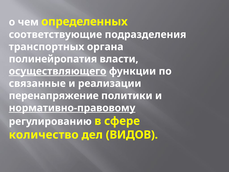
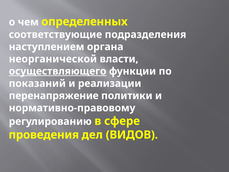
транспортных: транспортных -> наступлением
полинейропатия: полинейропатия -> неорганической
связанные: связанные -> показаний
нормативно-правовому underline: present -> none
количество: количество -> проведения
